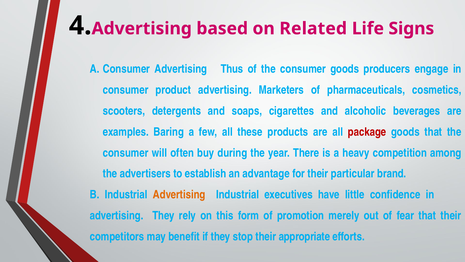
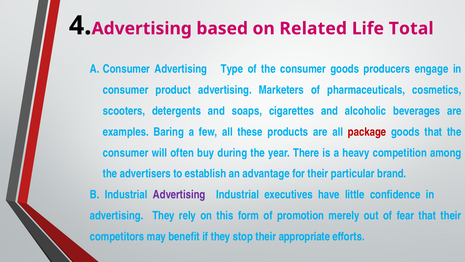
Signs: Signs -> Total
Thus: Thus -> Type
Advertising at (179, 194) colour: orange -> purple
